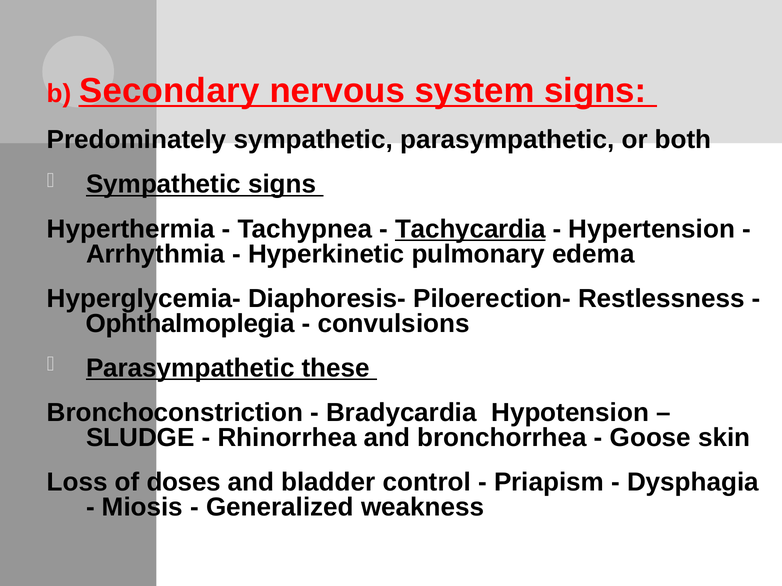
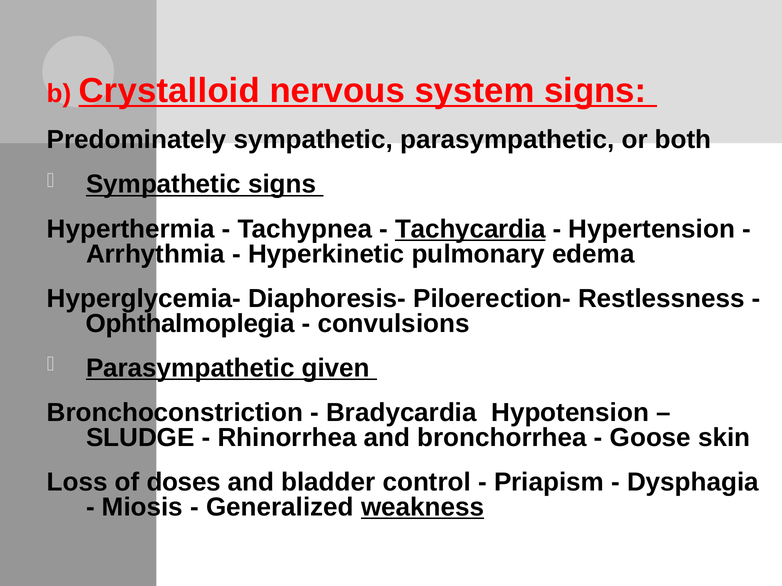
Secondary: Secondary -> Crystalloid
these: these -> given
weakness underline: none -> present
